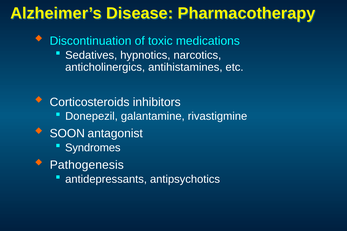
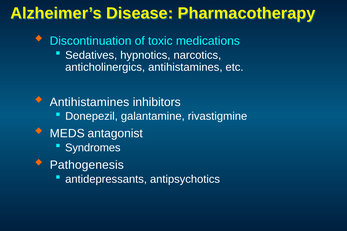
Corticosteroids at (90, 102): Corticosteroids -> Antihistamines
SOON: SOON -> MEDS
